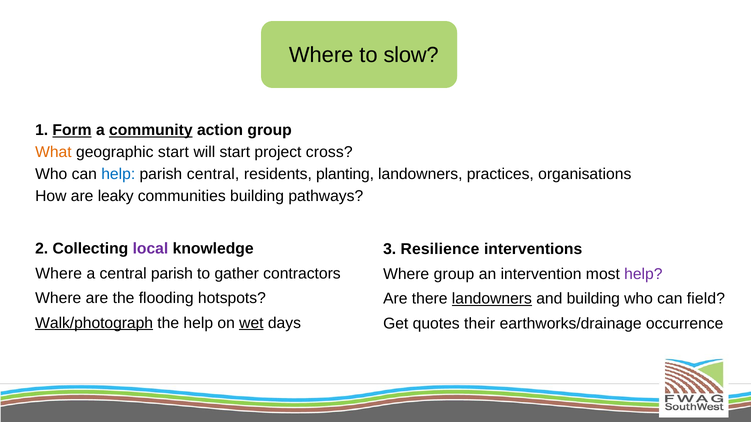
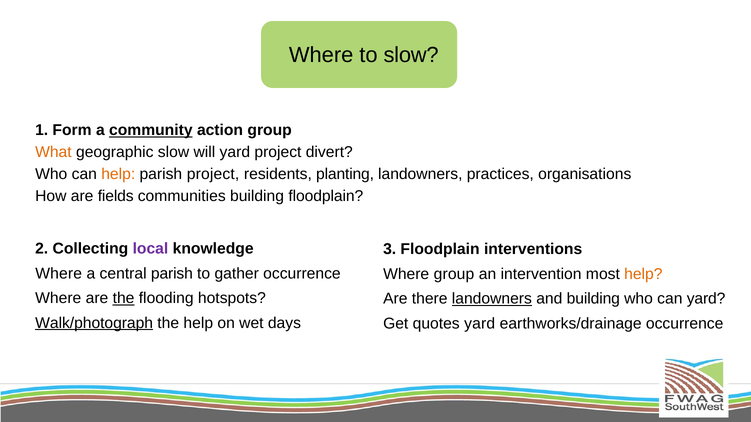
Form underline: present -> none
geographic start: start -> slow
will start: start -> yard
cross: cross -> divert
help at (118, 174) colour: blue -> orange
parish central: central -> project
leaky: leaky -> fields
building pathways: pathways -> floodplain
3 Resilience: Resilience -> Floodplain
gather contractors: contractors -> occurrence
help at (643, 274) colour: purple -> orange
the at (124, 299) underline: none -> present
can field: field -> yard
wet underline: present -> none
quotes their: their -> yard
